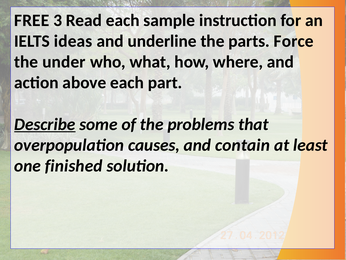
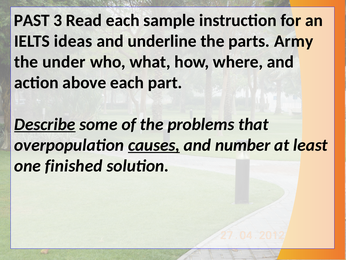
FREE: FREE -> PAST
Force: Force -> Army
causes underline: none -> present
contain: contain -> number
